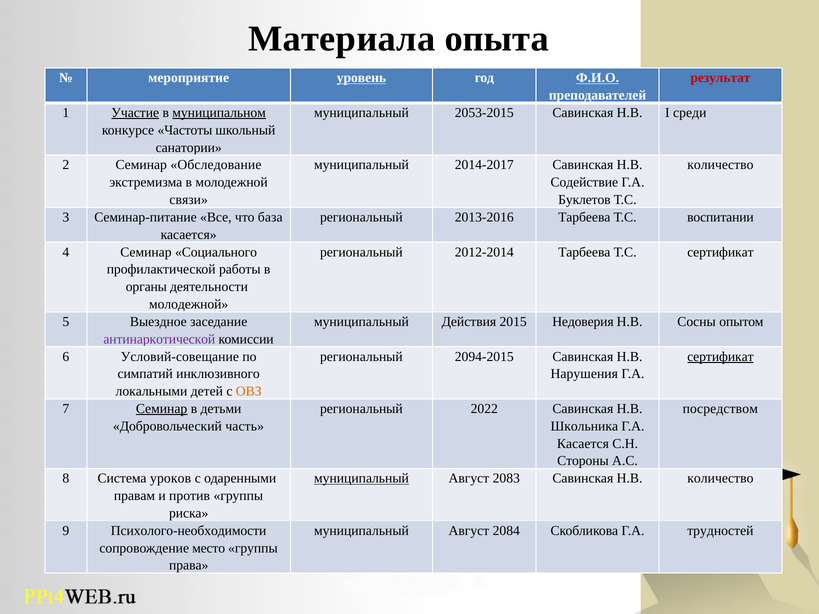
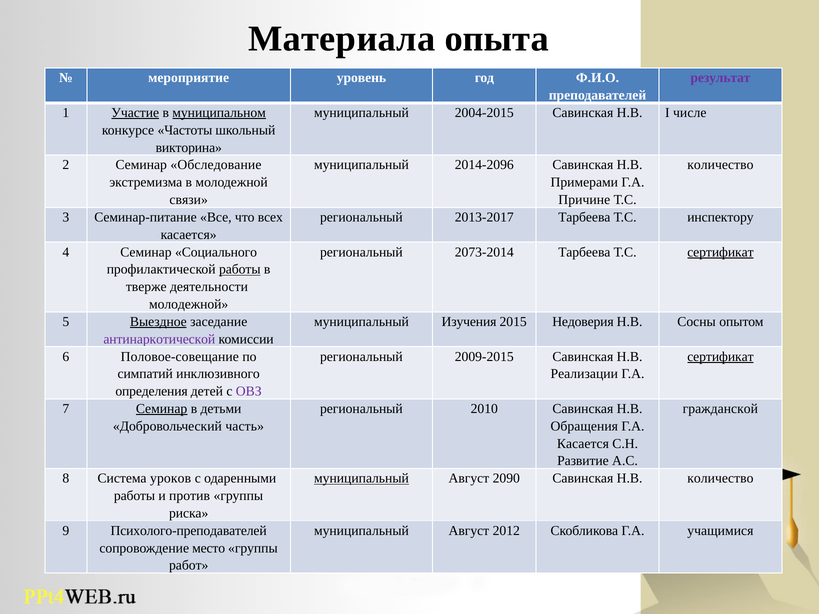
уровень underline: present -> none
Ф.И.О underline: present -> none
результат colour: red -> purple
2053-2015: 2053-2015 -> 2004-2015
среди: среди -> числе
санатории: санатории -> викторина
2014-2017: 2014-2017 -> 2014-2096
Содействие: Содействие -> Примерами
Буклетов: Буклетов -> Причине
база: база -> всех
2013-2016: 2013-2016 -> 2013-2017
воспитании: воспитании -> инспектору
2012-2014: 2012-2014 -> 2073-2014
сертификат at (720, 252) underline: none -> present
работы at (240, 270) underline: none -> present
органы: органы -> тверже
Выездное underline: none -> present
Действия: Действия -> Изучения
Условий-совещание: Условий-совещание -> Половое-совещание
2094-2015: 2094-2015 -> 2009-2015
Нарушения: Нарушения -> Реализации
локальными: локальными -> определения
ОВЗ colour: orange -> purple
2022: 2022 -> 2010
посредством: посредством -> гражданской
Школьника: Школьника -> Обращения
Стороны: Стороны -> Развитие
2083: 2083 -> 2090
правам at (134, 496): правам -> работы
Психолого-необходимости: Психолого-необходимости -> Психолого-преподавателей
2084: 2084 -> 2012
трудностей: трудностей -> учащимися
права: права -> работ
